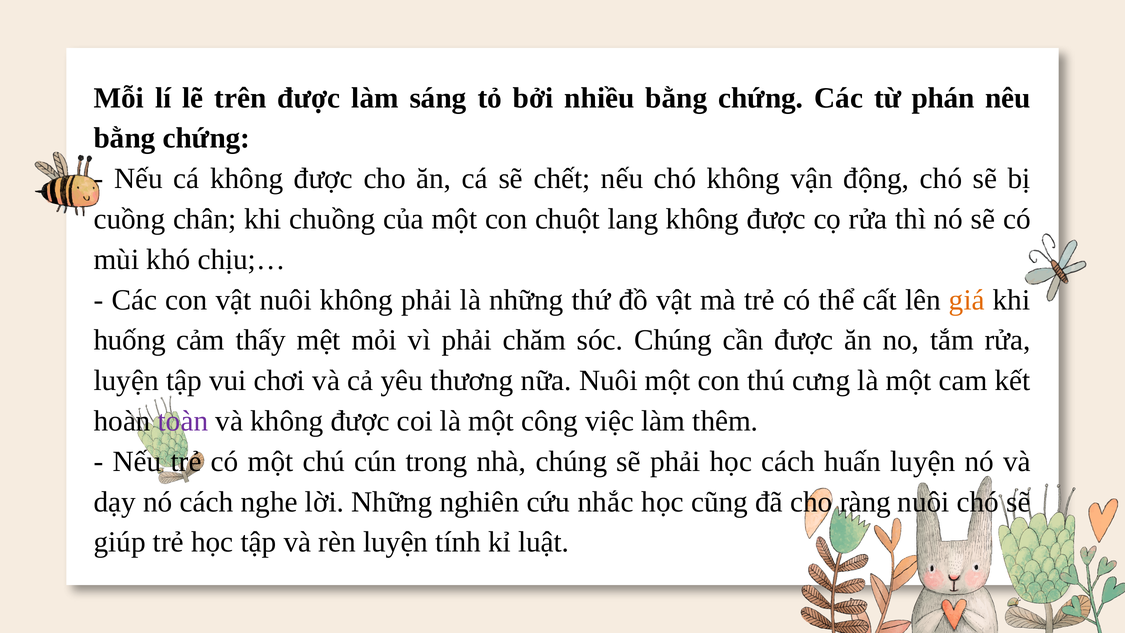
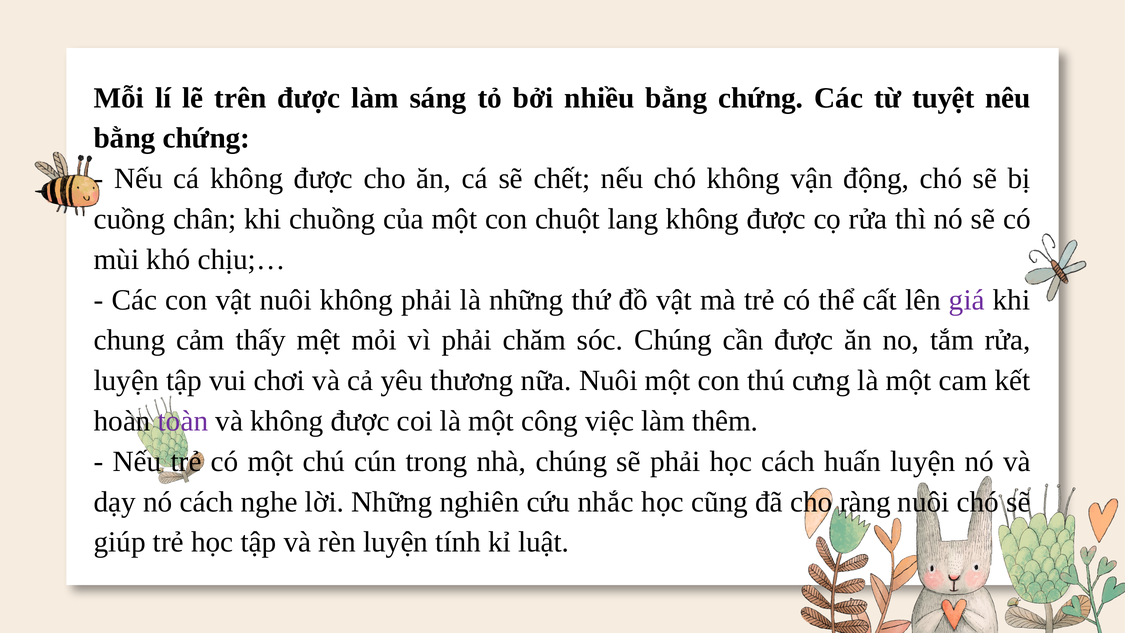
phán: phán -> tuyệt
giá colour: orange -> purple
huống: huống -> chung
